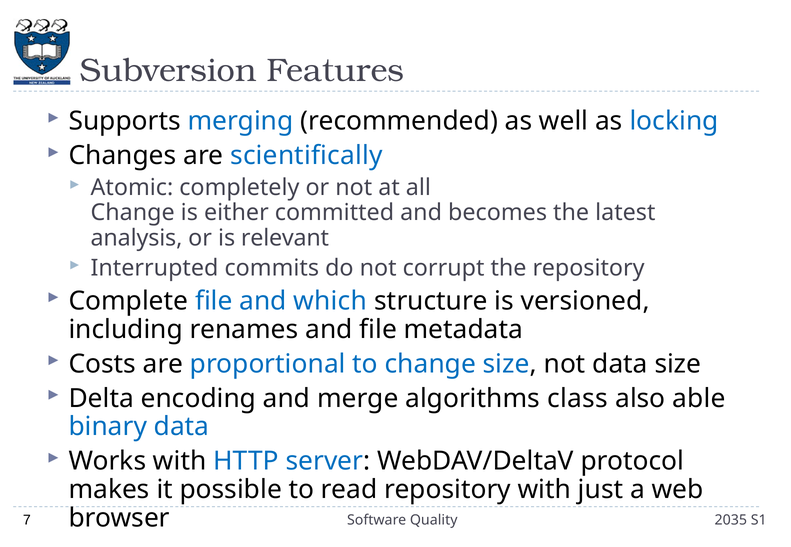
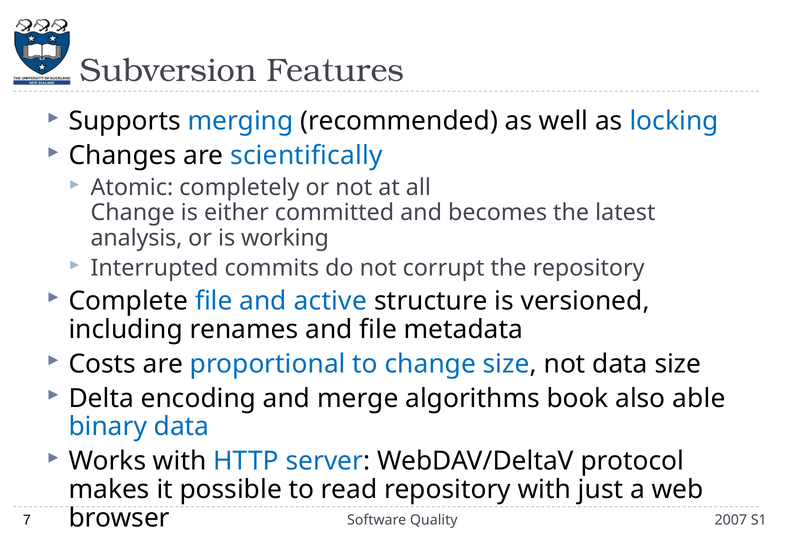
relevant: relevant -> working
which: which -> active
class: class -> book
2035: 2035 -> 2007
